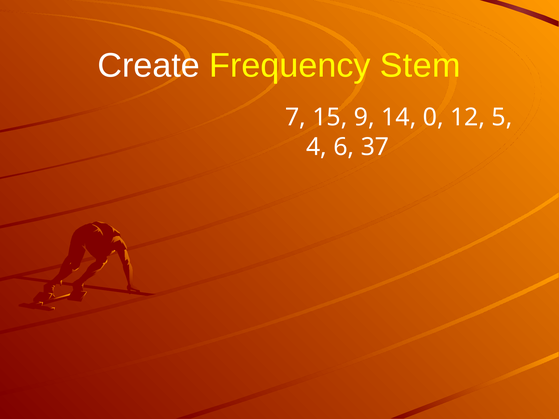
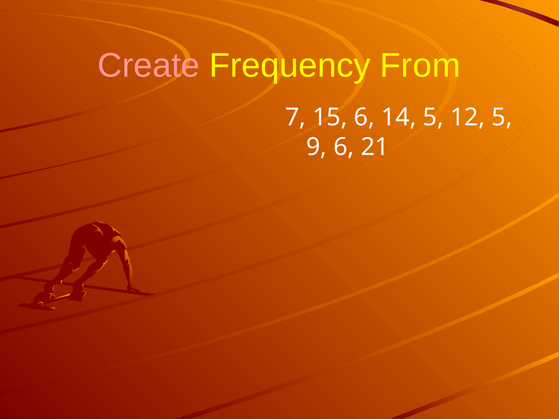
Create colour: white -> pink
Stem: Stem -> From
15 9: 9 -> 6
14 0: 0 -> 5
4: 4 -> 9
37: 37 -> 21
